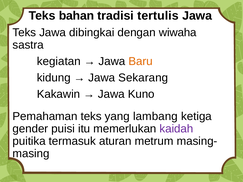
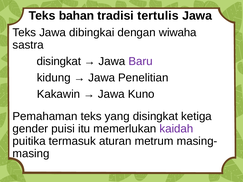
kegiatan at (59, 61): kegiatan -> disingkat
Baru colour: orange -> purple
Sekarang: Sekarang -> Penelitian
yang lambang: lambang -> disingkat
